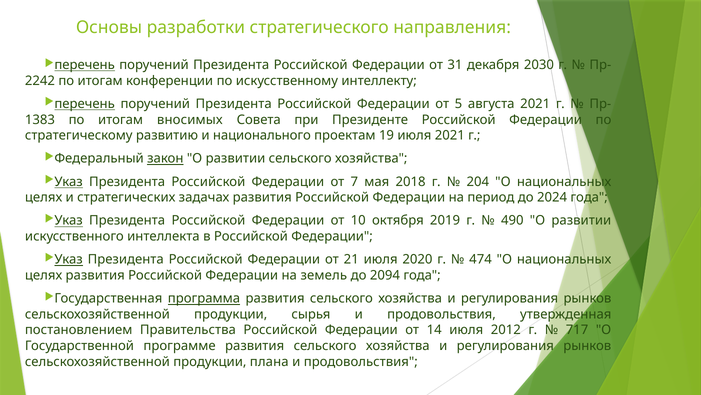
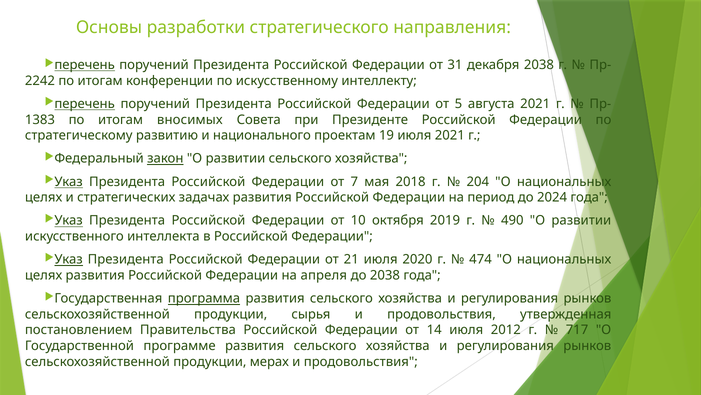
декабря 2030: 2030 -> 2038
земель: земель -> апреля
до 2094: 2094 -> 2038
плана: плана -> мерах
